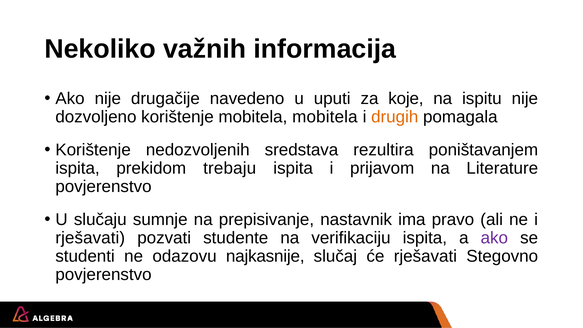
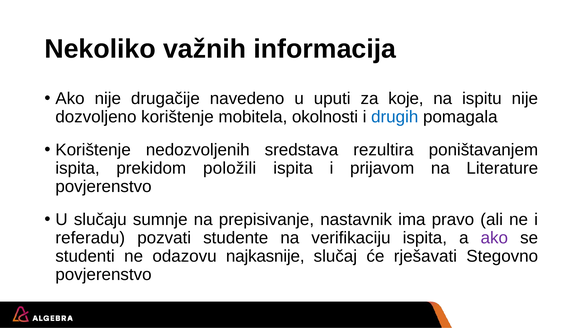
mobitela mobitela: mobitela -> okolnosti
drugih colour: orange -> blue
trebaju: trebaju -> položili
rješavati at (90, 238): rješavati -> referadu
